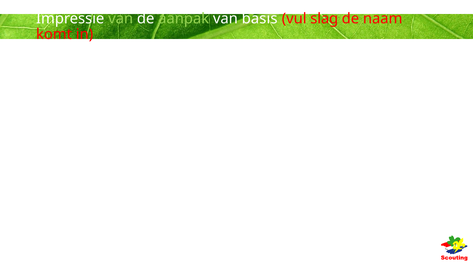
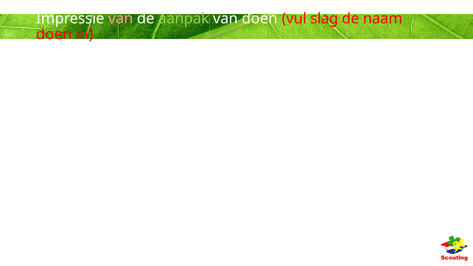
van at (121, 18) colour: light green -> pink
van basis: basis -> doen
komt at (54, 34): komt -> doen
